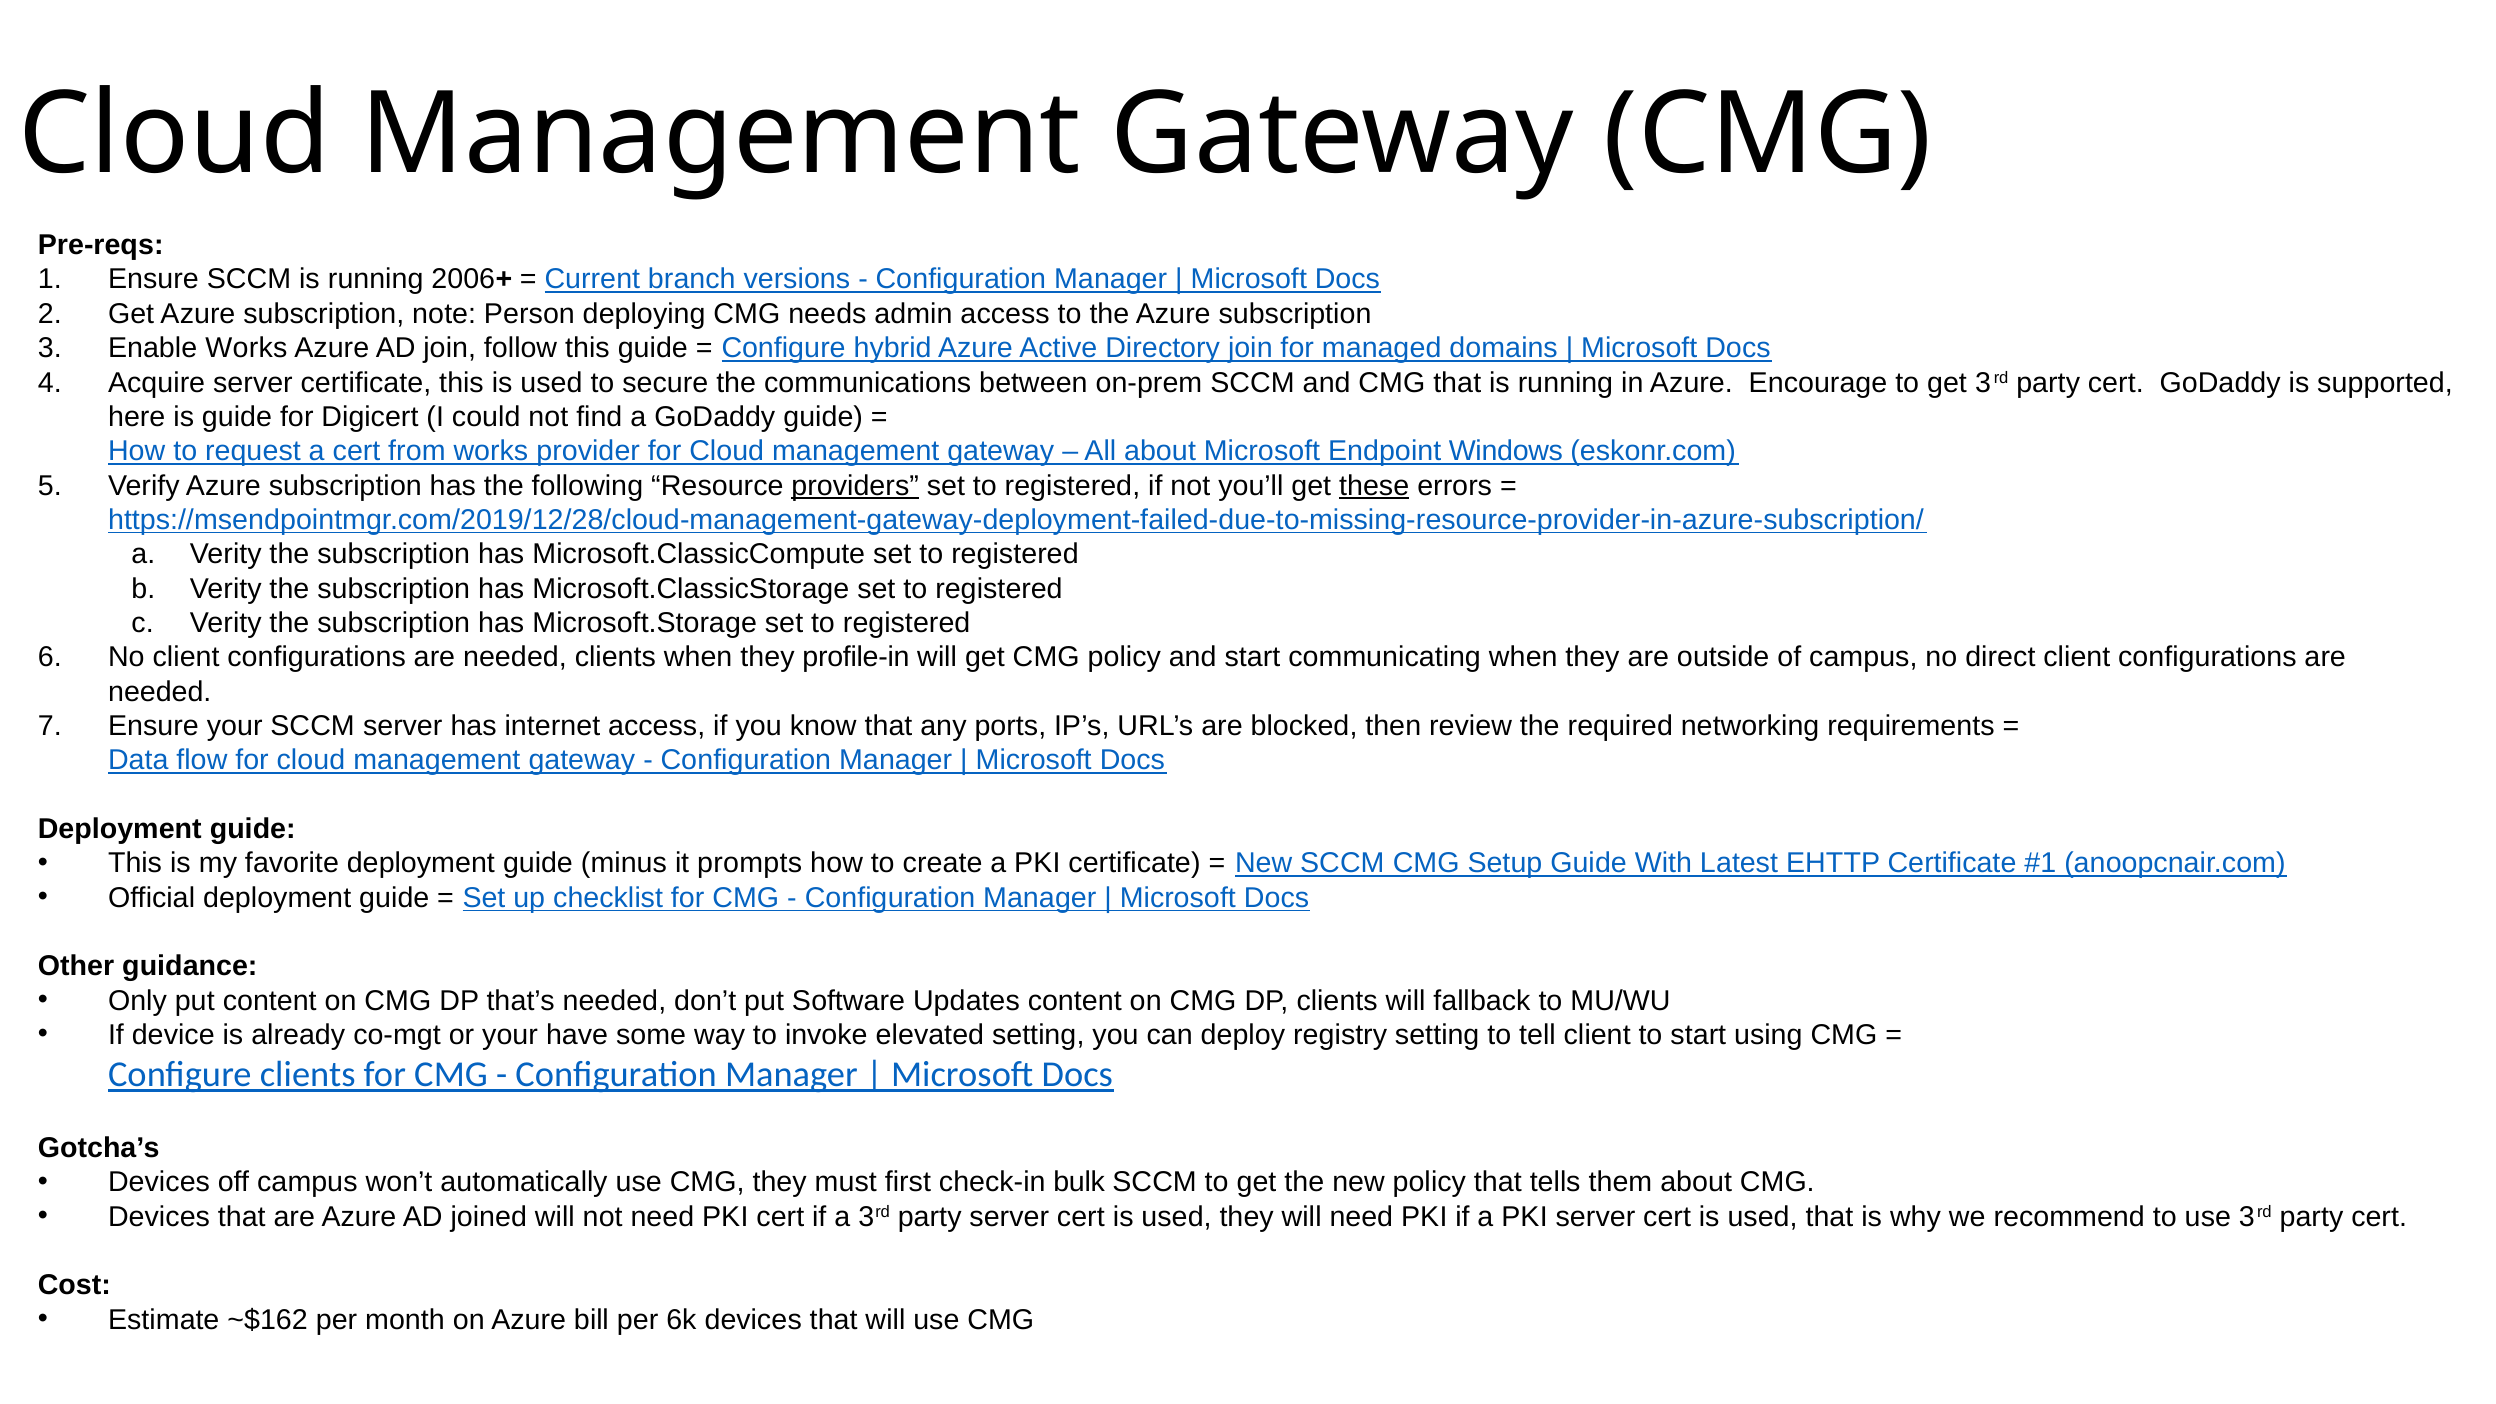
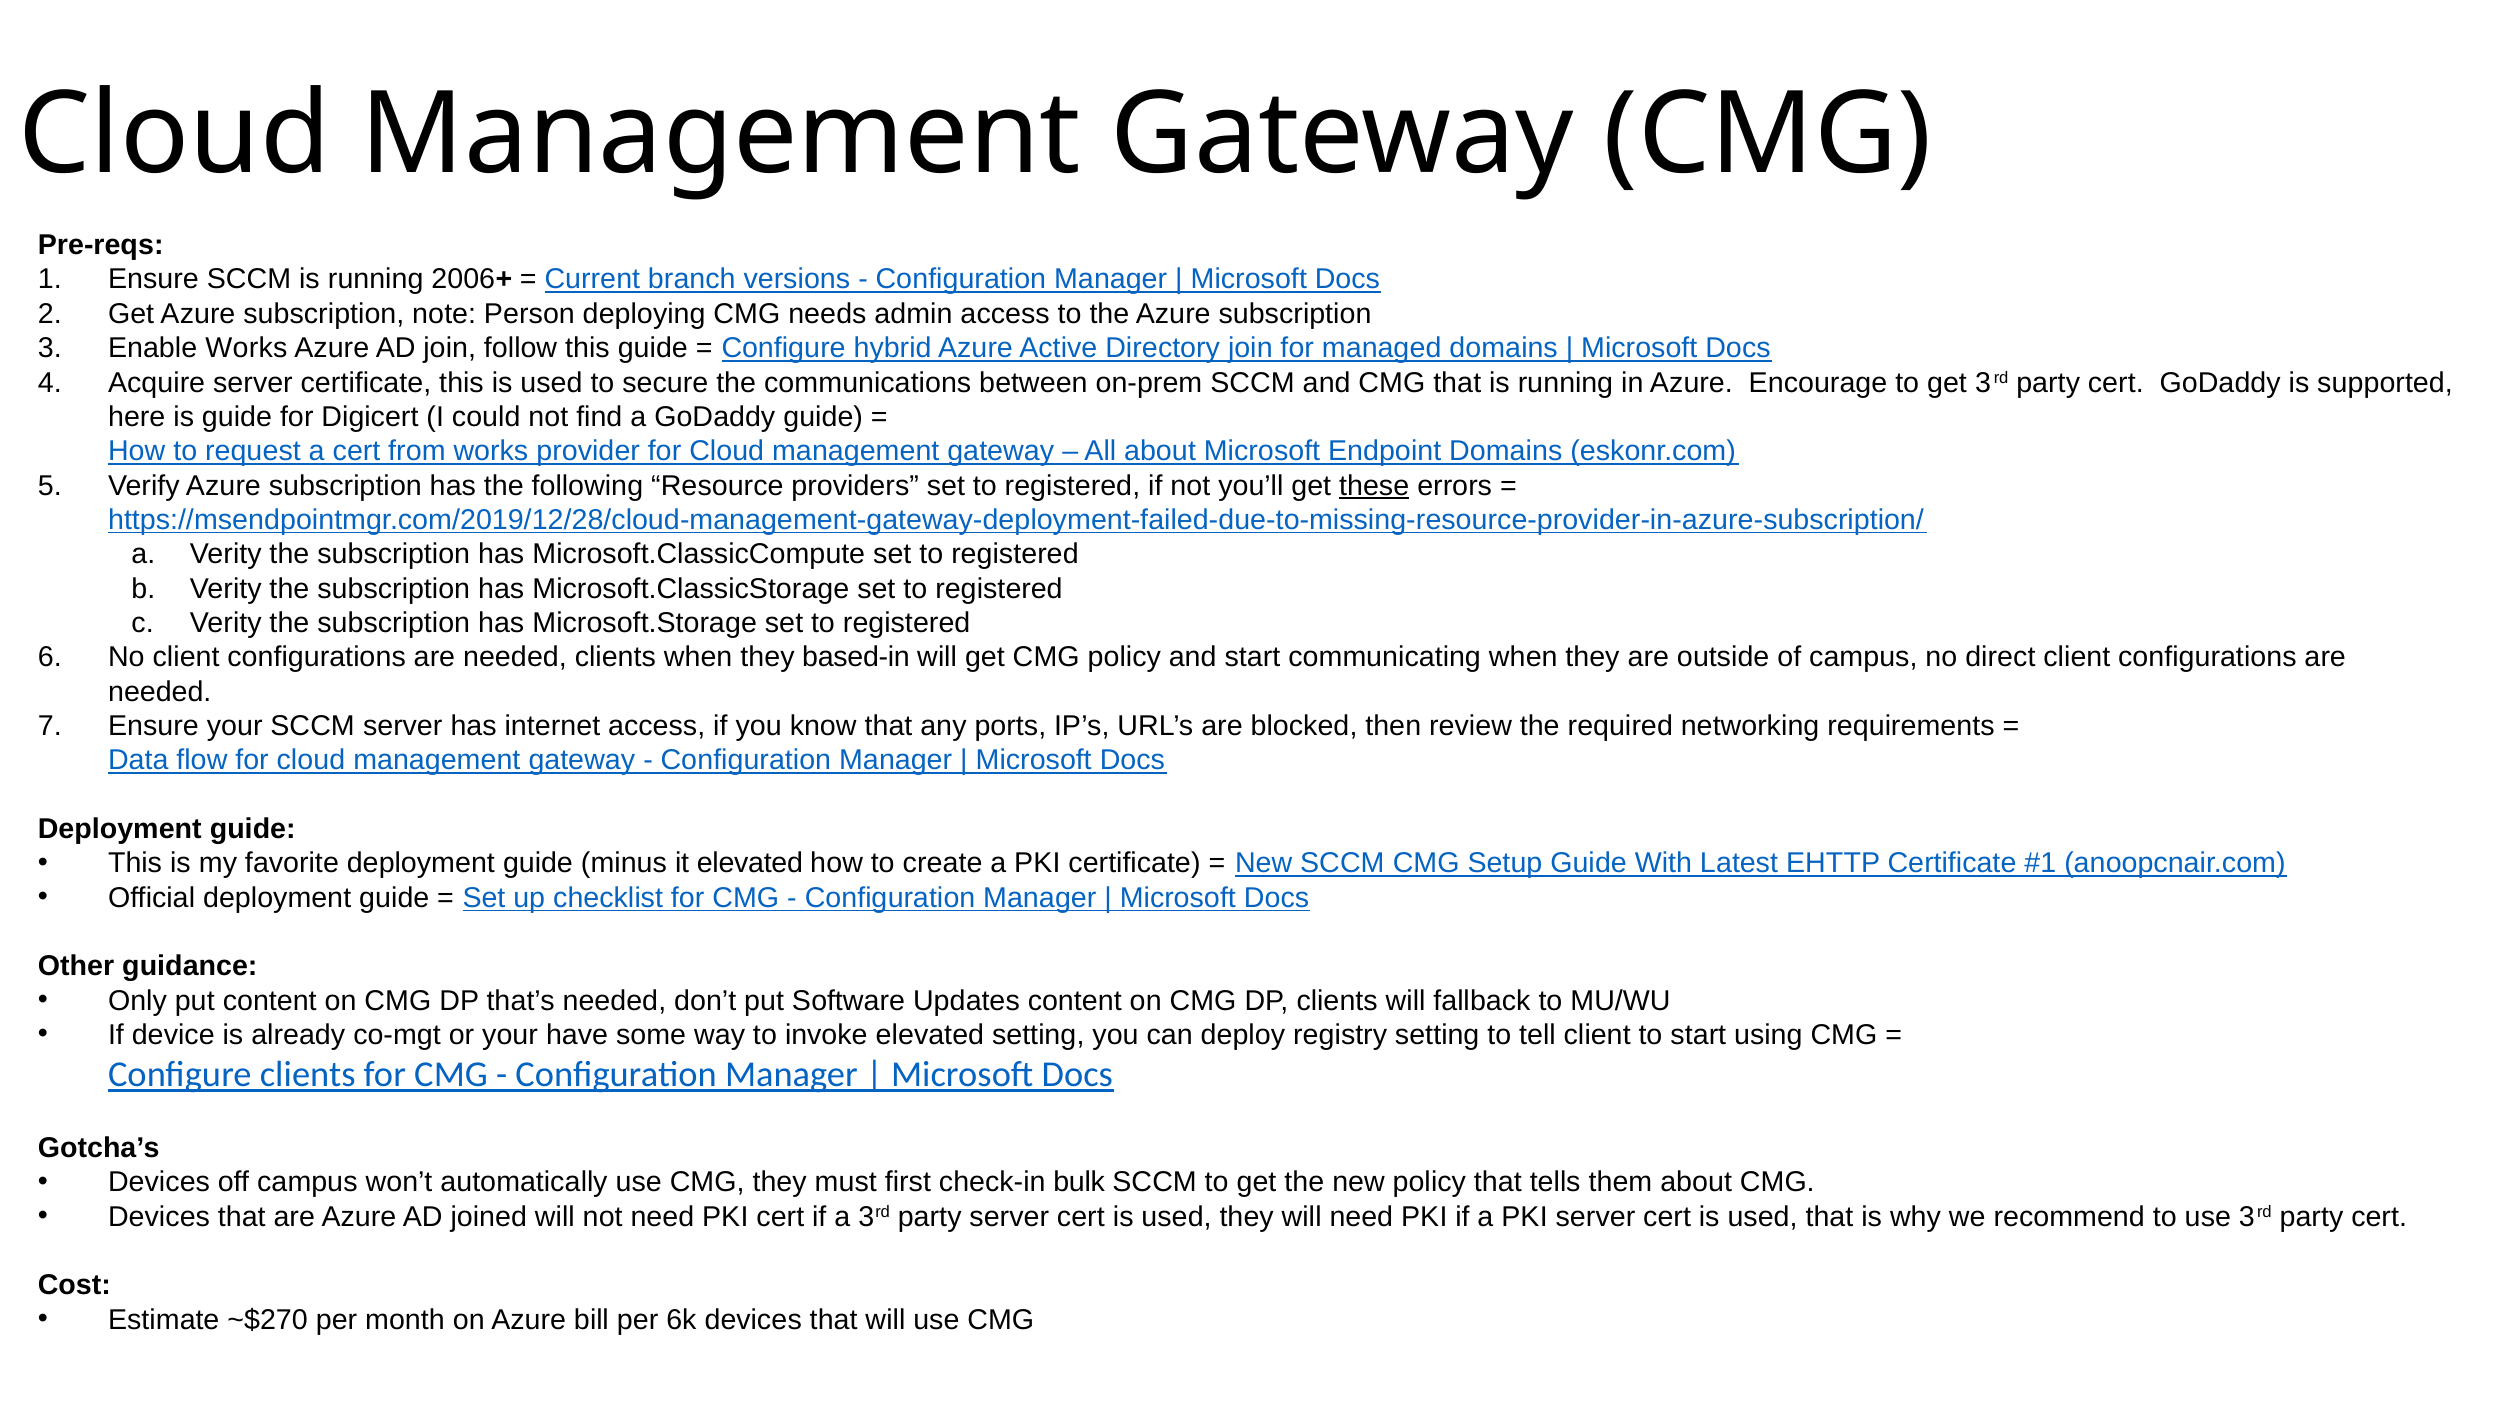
Endpoint Windows: Windows -> Domains
providers underline: present -> none
profile-in: profile-in -> based-in
it prompts: prompts -> elevated
~$162: ~$162 -> ~$270
